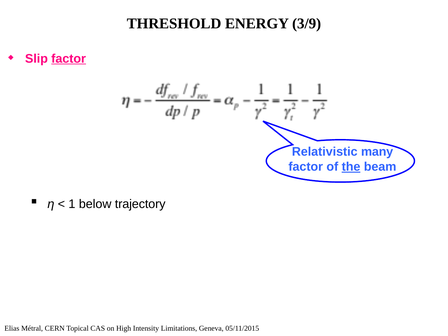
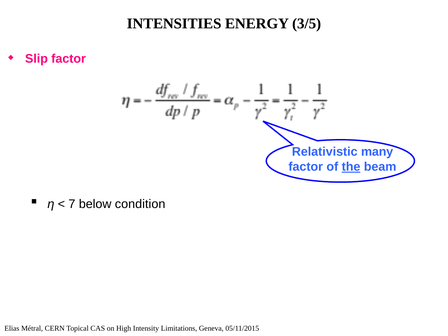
THRESHOLD: THRESHOLD -> INTENSITIES
3/9: 3/9 -> 3/5
factor at (69, 59) underline: present -> none
1: 1 -> 7
trajectory: trajectory -> condition
